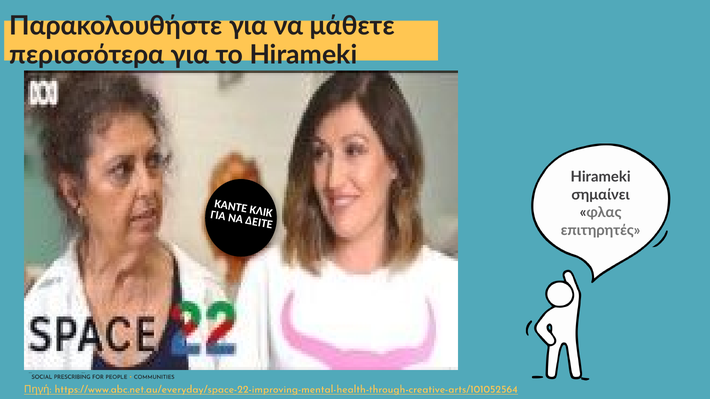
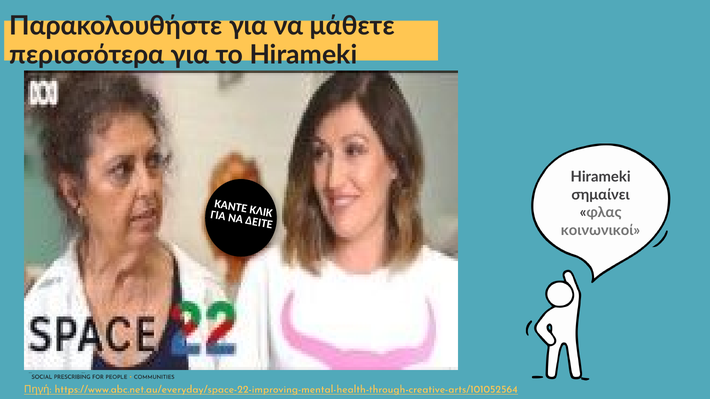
επιτηρητές: επιτηρητές -> κοινωνικοί
